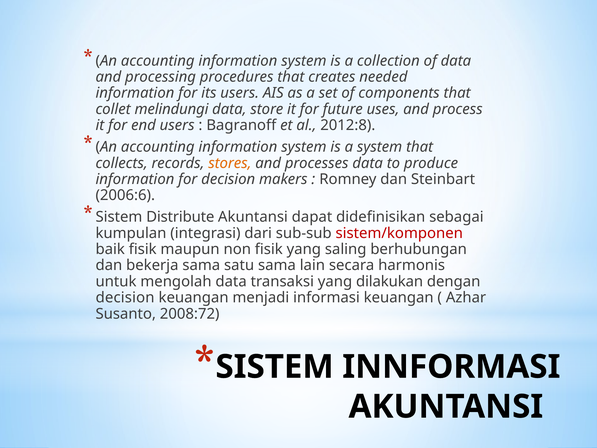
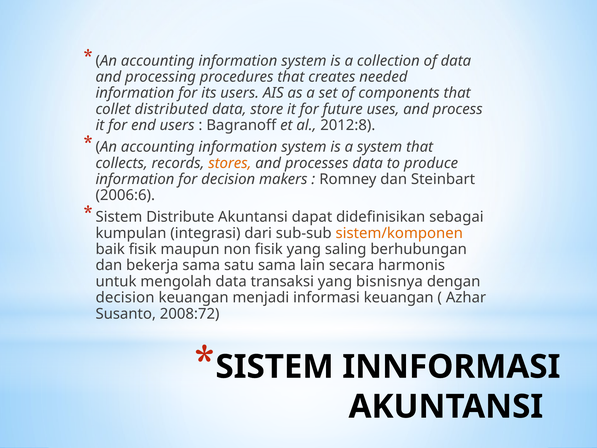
melindungi: melindungi -> distributed
sistem/komponen colour: red -> orange
dilakukan: dilakukan -> bisnisnya
